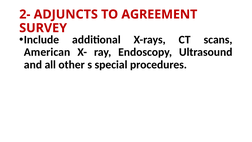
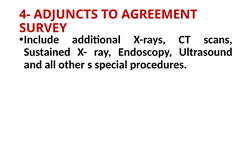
2-: 2- -> 4-
American: American -> Sustained
